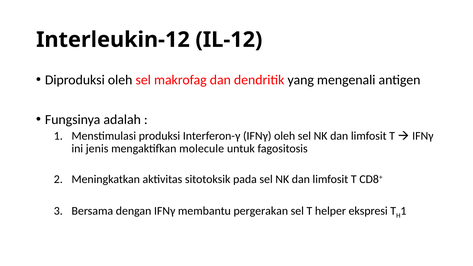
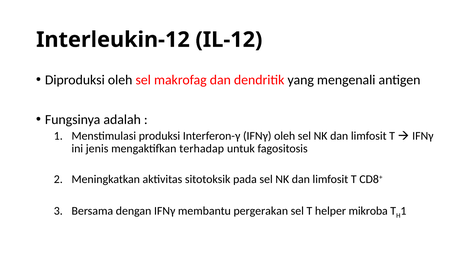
molecule: molecule -> terhadap
ekspresi: ekspresi -> mikroba
